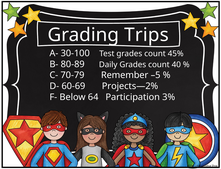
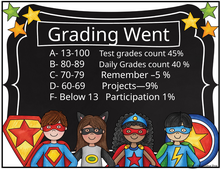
Trips: Trips -> Went
30-100: 30-100 -> 13-100
Projects—2%: Projects—2% -> Projects—9%
64: 64 -> 13
3%: 3% -> 1%
